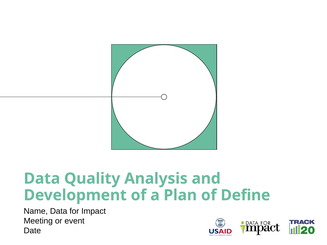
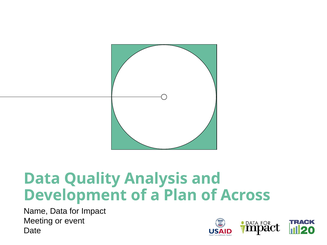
Define: Define -> Across
